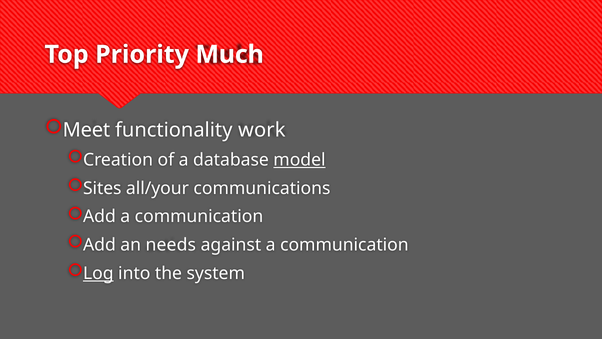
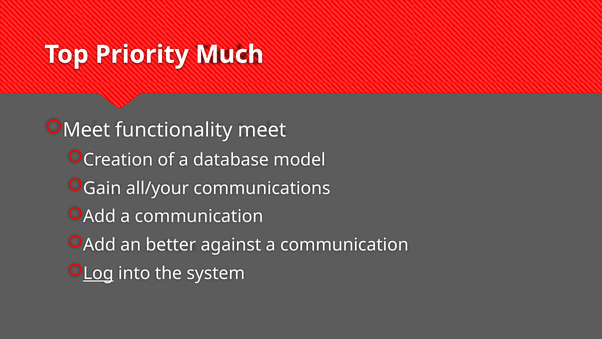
functionality work: work -> meet
model underline: present -> none
Sites: Sites -> Gain
needs: needs -> better
